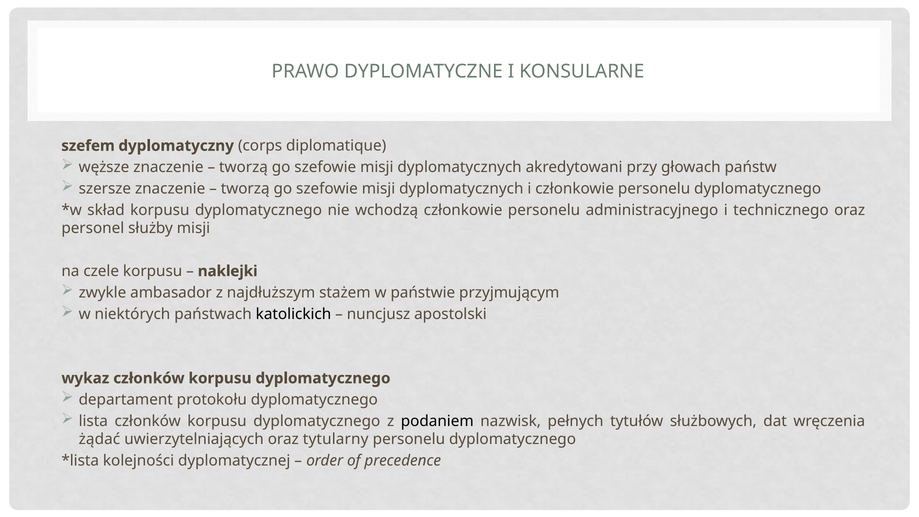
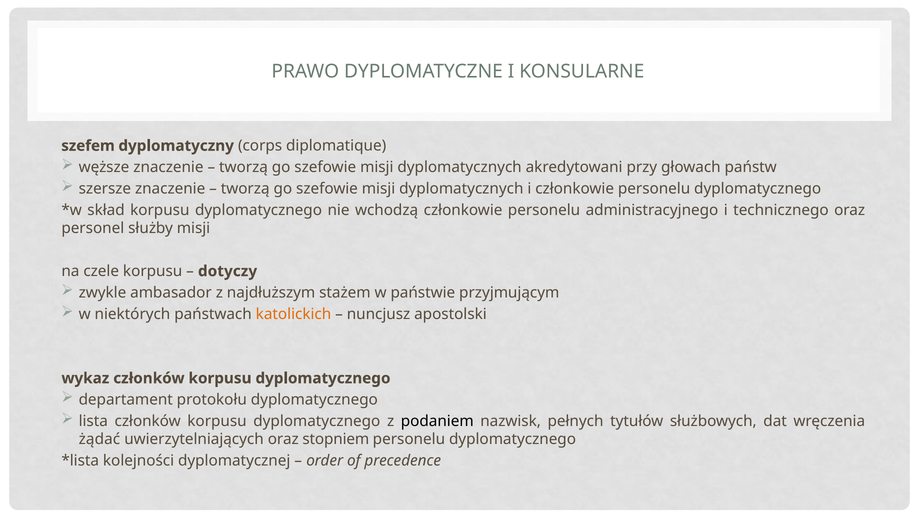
naklejki: naklejki -> dotyczy
katolickich colour: black -> orange
tytularny: tytularny -> stopniem
